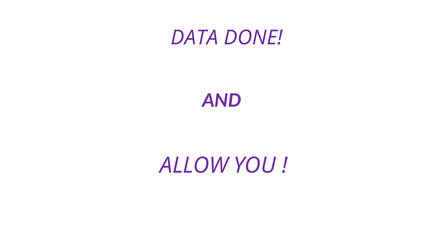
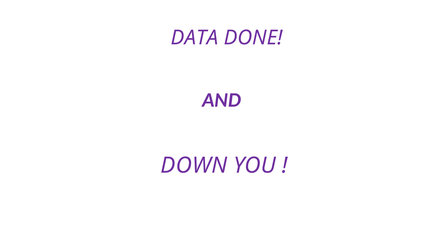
ALLOW: ALLOW -> DOWN
